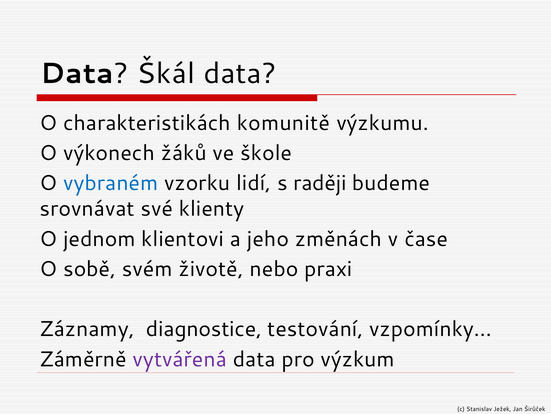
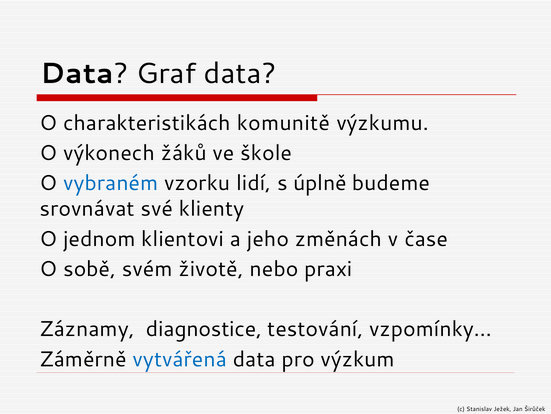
Škál: Škál -> Graf
raději: raději -> úplně
vytvářená colour: purple -> blue
